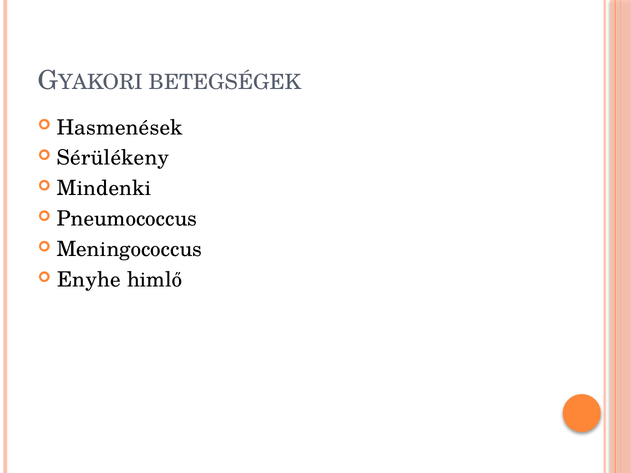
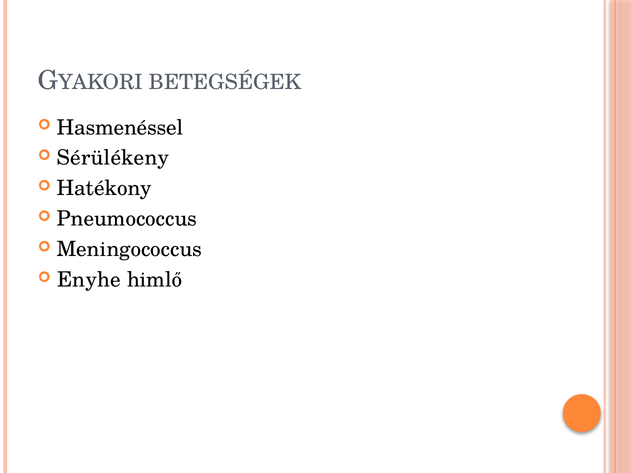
Hasmenések: Hasmenések -> Hasmenéssel
Mindenki: Mindenki -> Hatékony
